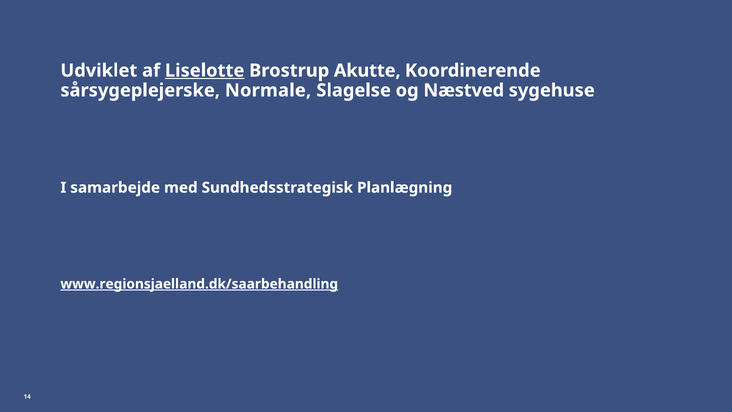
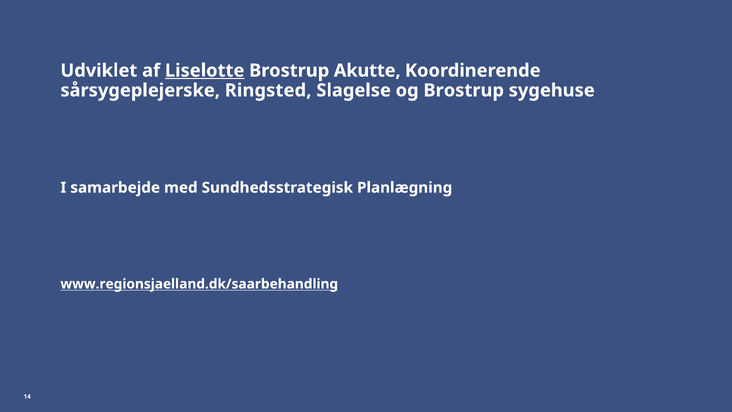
Normale: Normale -> Ringsted
og Næstved: Næstved -> Brostrup
www.regionsjaelland.dk/saarbehandling underline: present -> none
